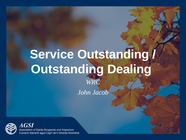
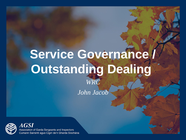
Service Outstanding: Outstanding -> Governance
